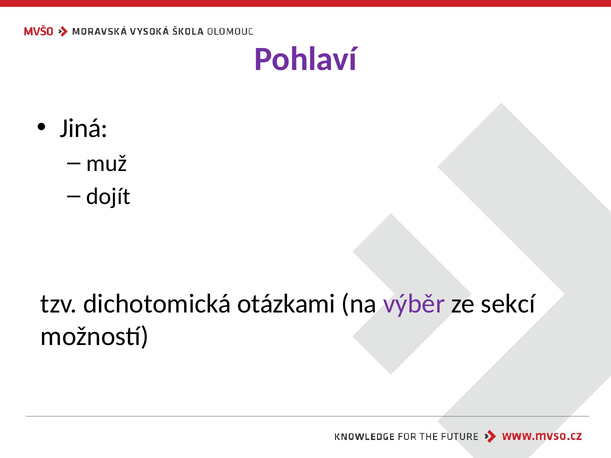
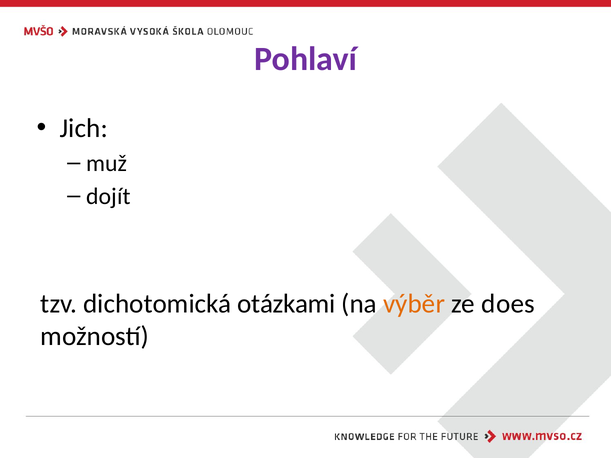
Jiná: Jiná -> Jich
výběr colour: purple -> orange
sekcí: sekcí -> does
